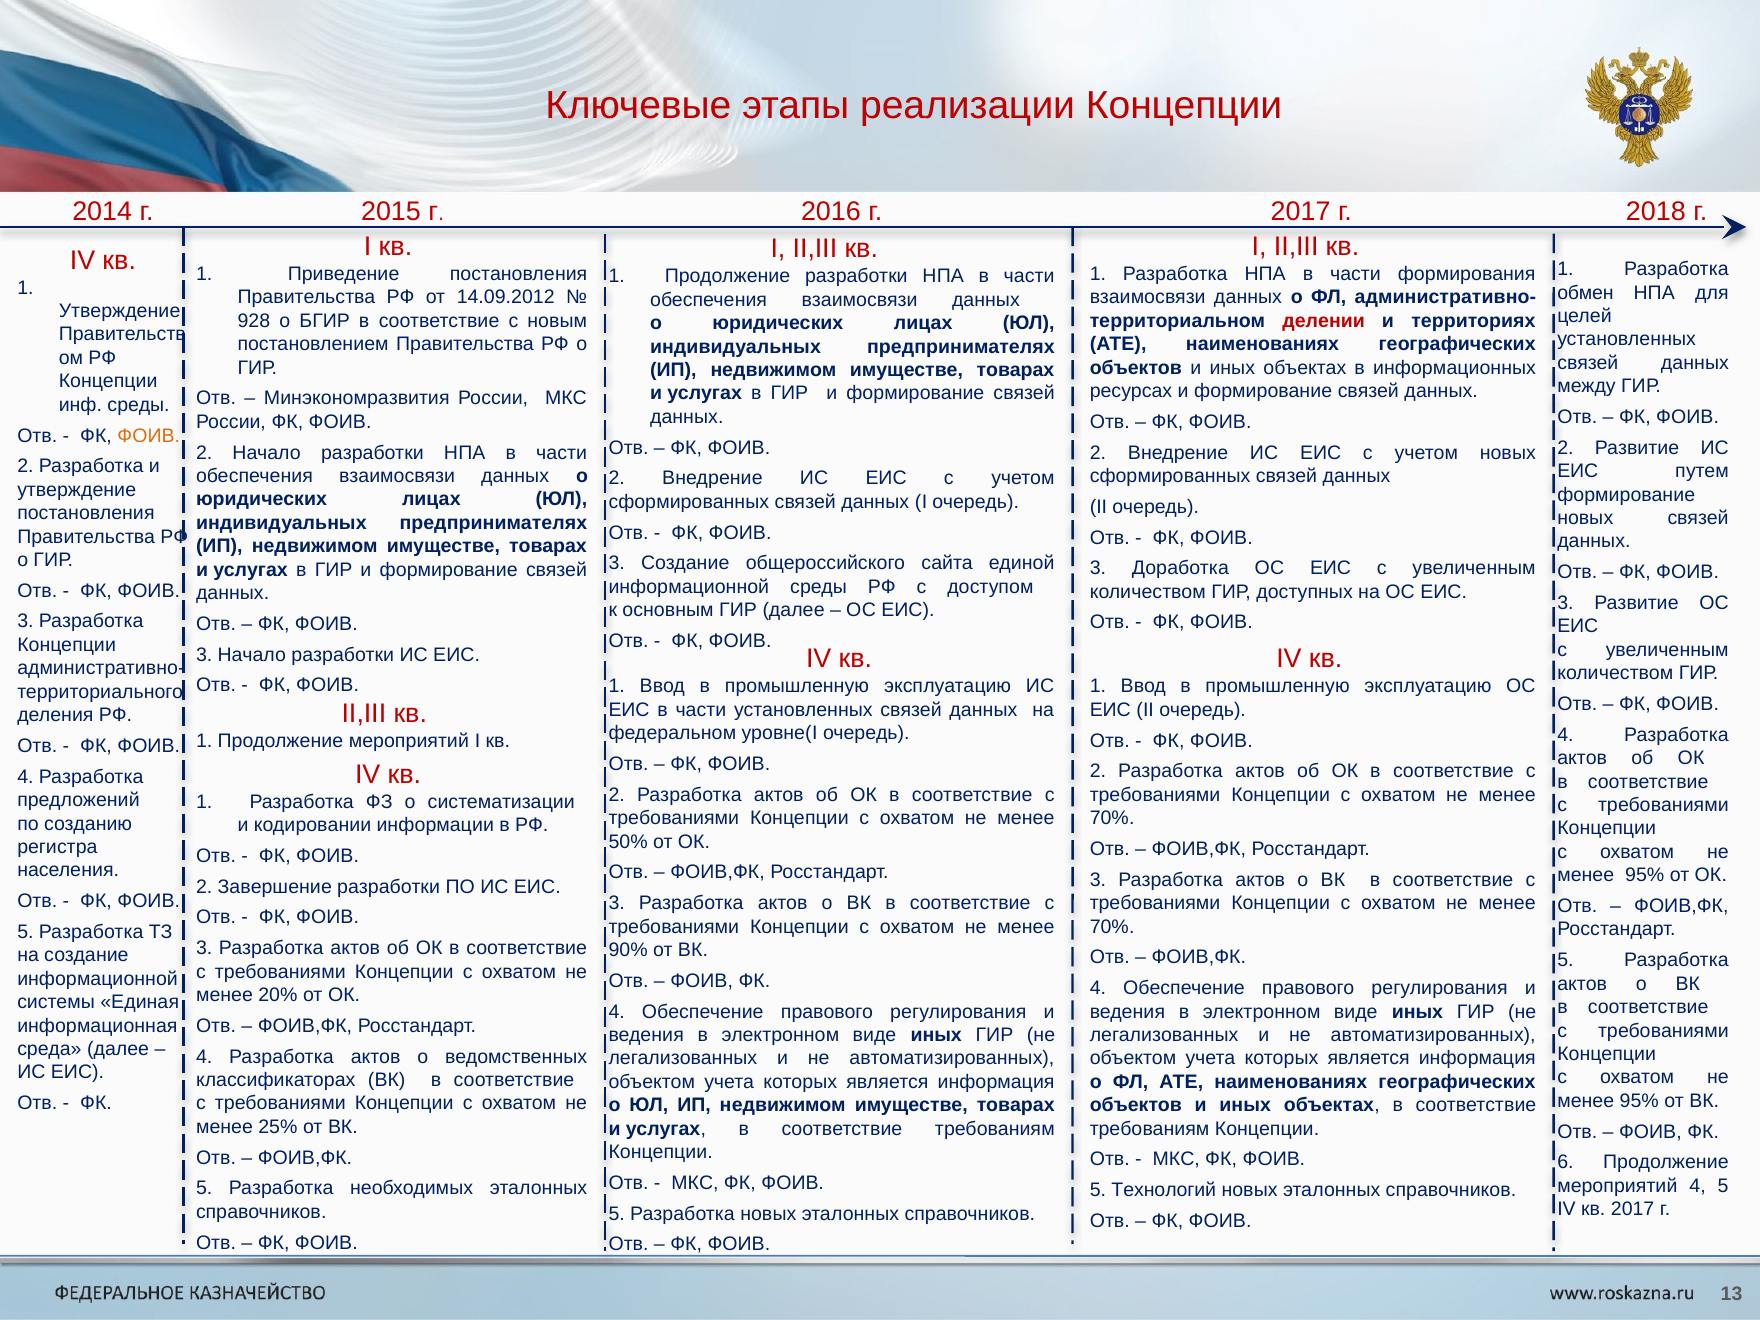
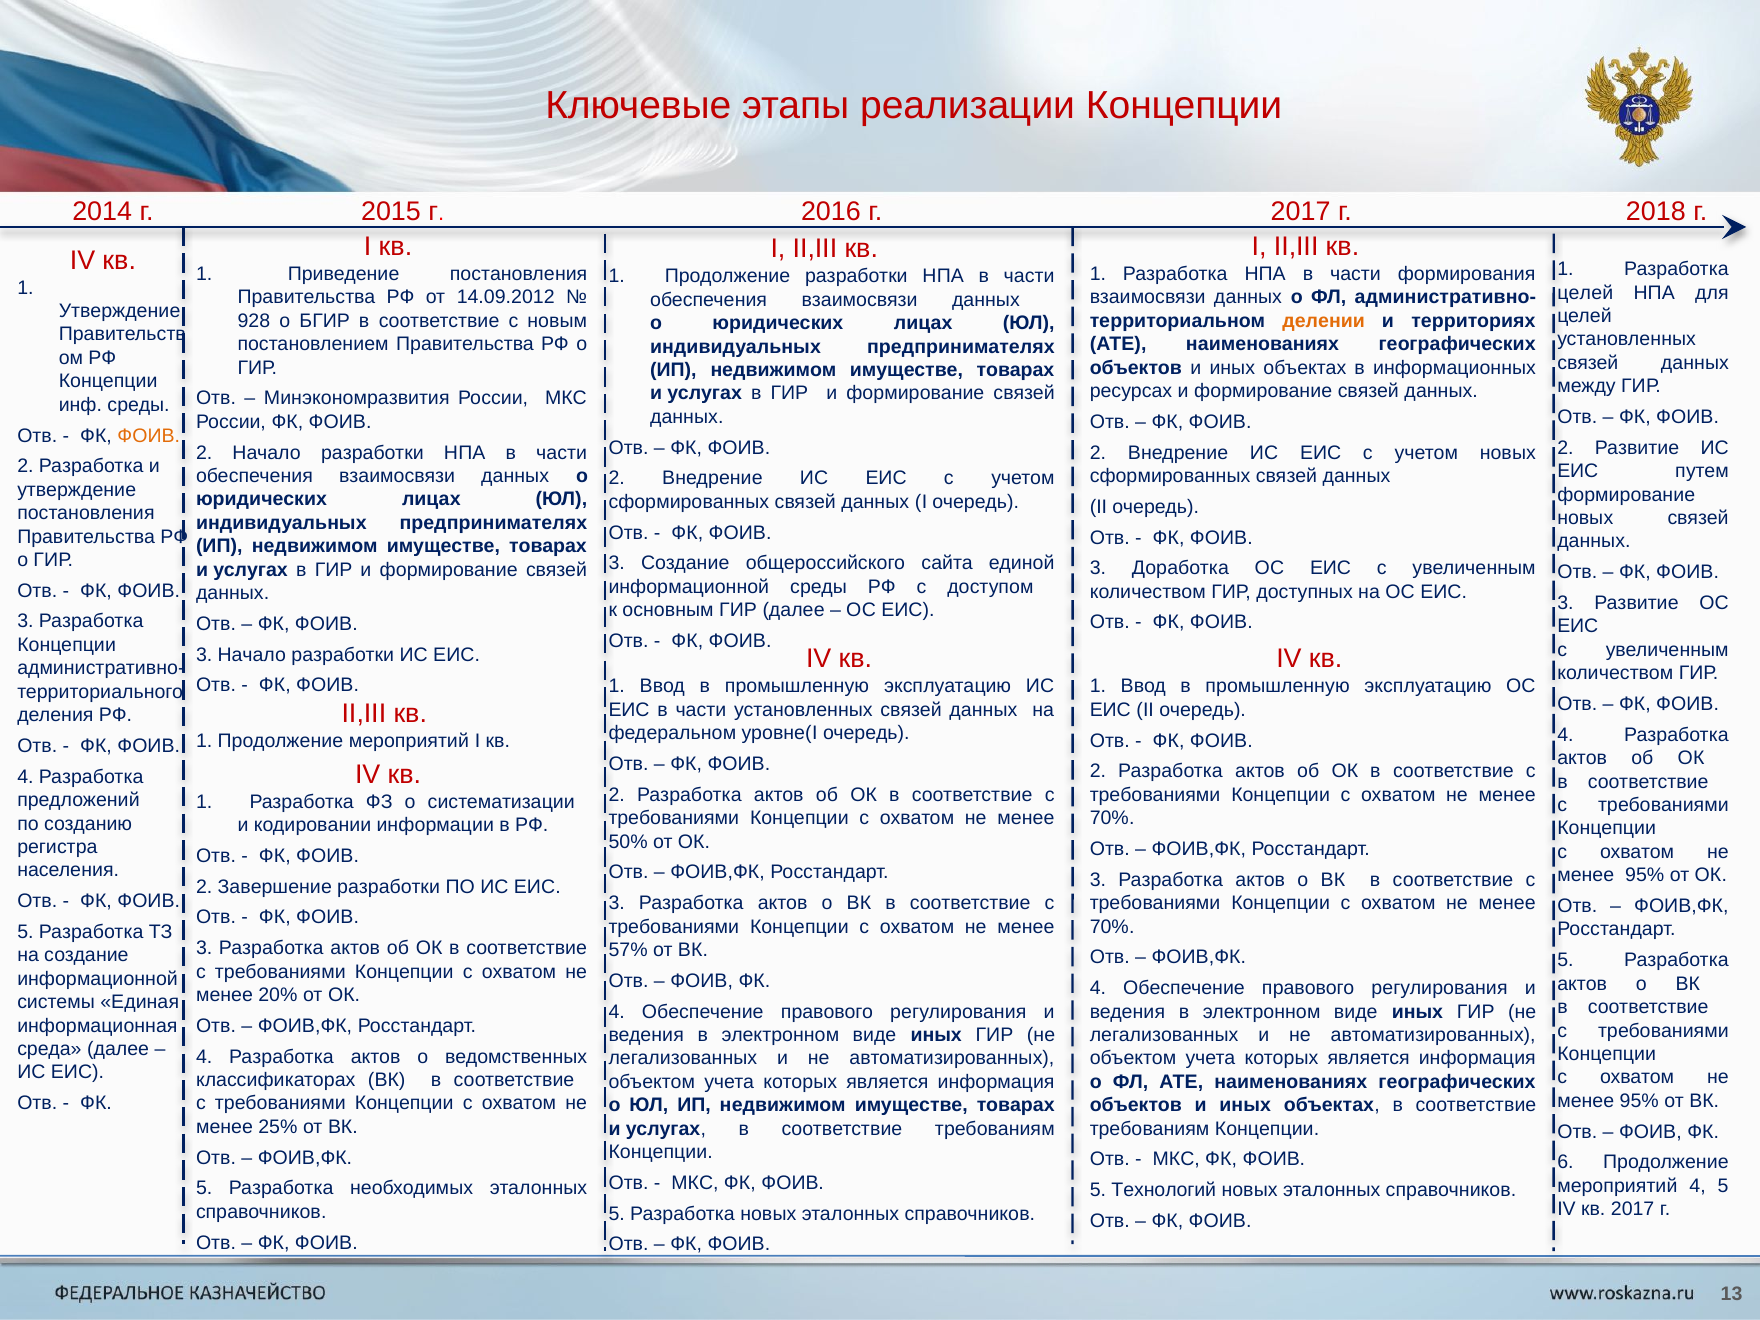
обмен at (1585, 293): обмен -> целей
делении colour: red -> orange
90%: 90% -> 57%
